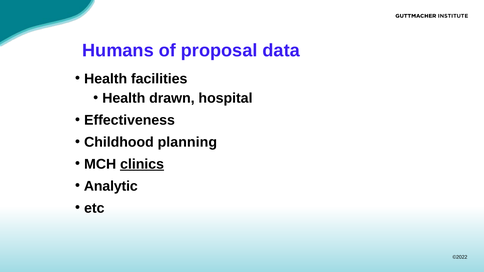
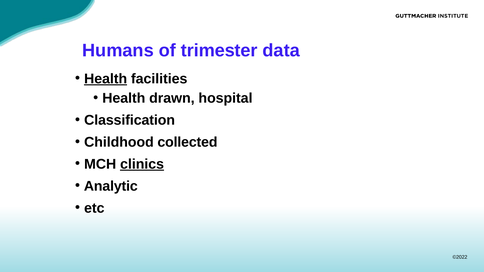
proposal: proposal -> trimester
Health at (106, 79) underline: none -> present
Effectiveness: Effectiveness -> Classification
planning: planning -> collected
